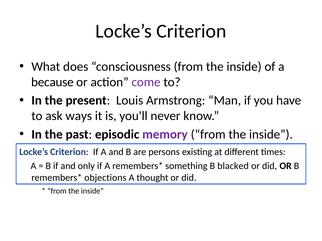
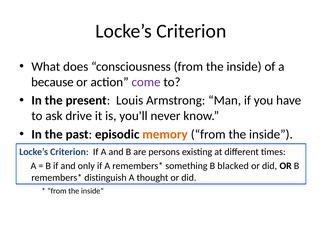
ways: ways -> drive
memory colour: purple -> orange
objections: objections -> distinguish
